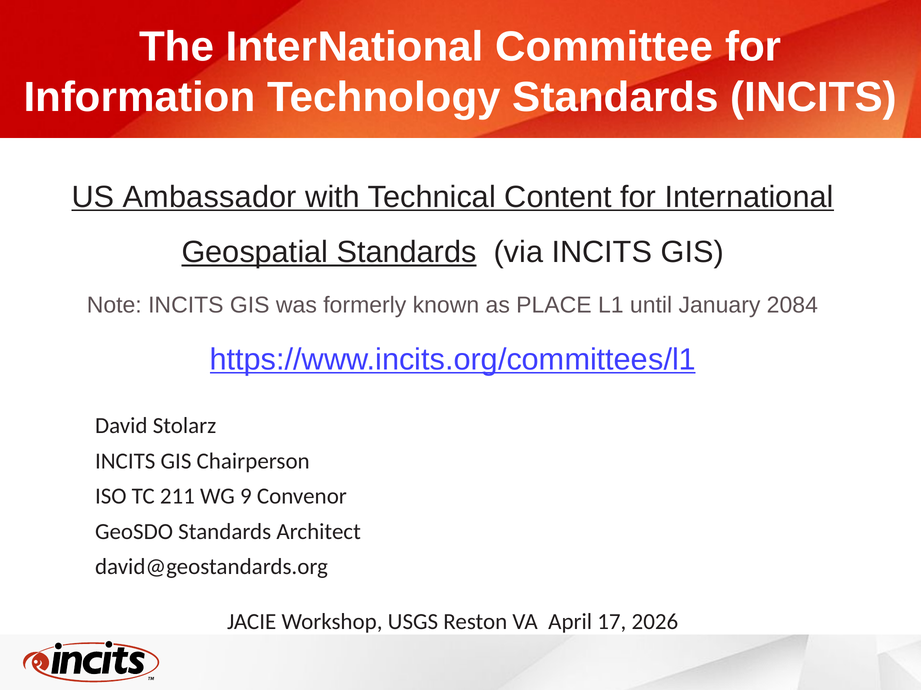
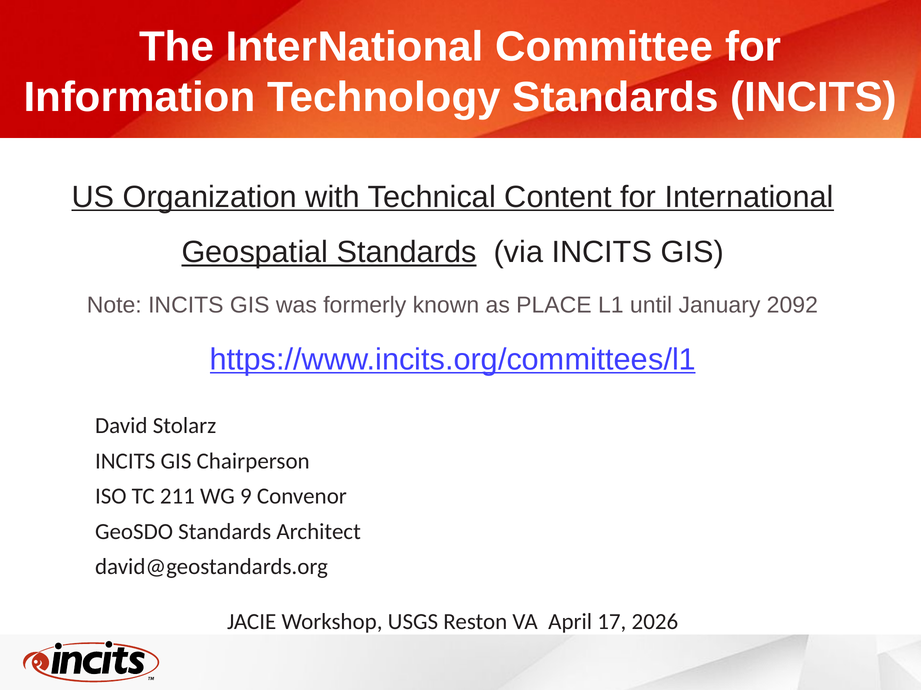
Ambassador: Ambassador -> Organization
2084: 2084 -> 2092
